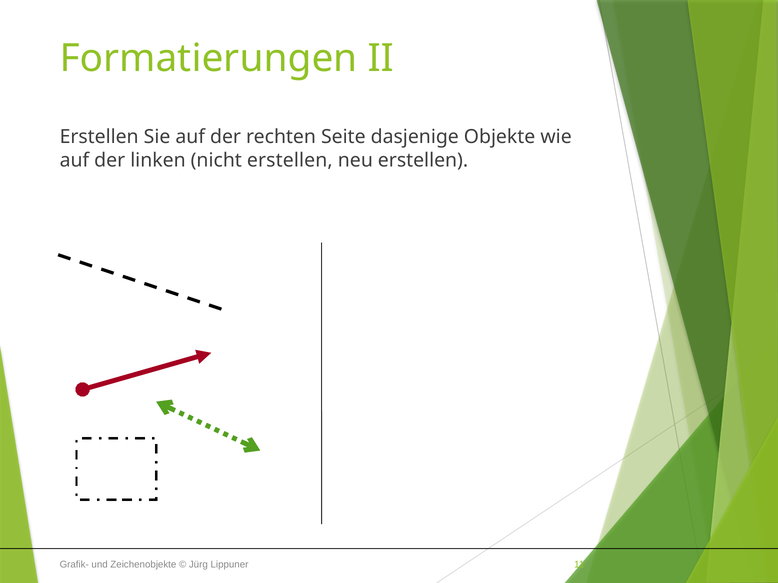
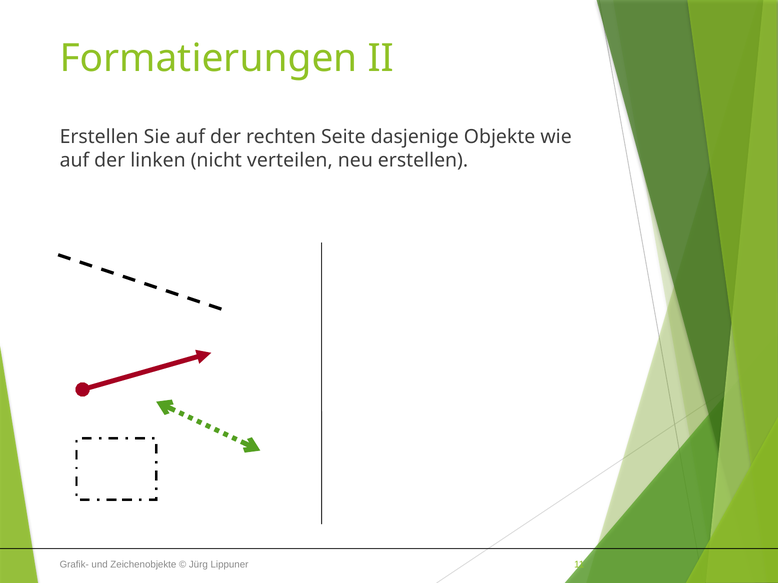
nicht erstellen: erstellen -> verteilen
